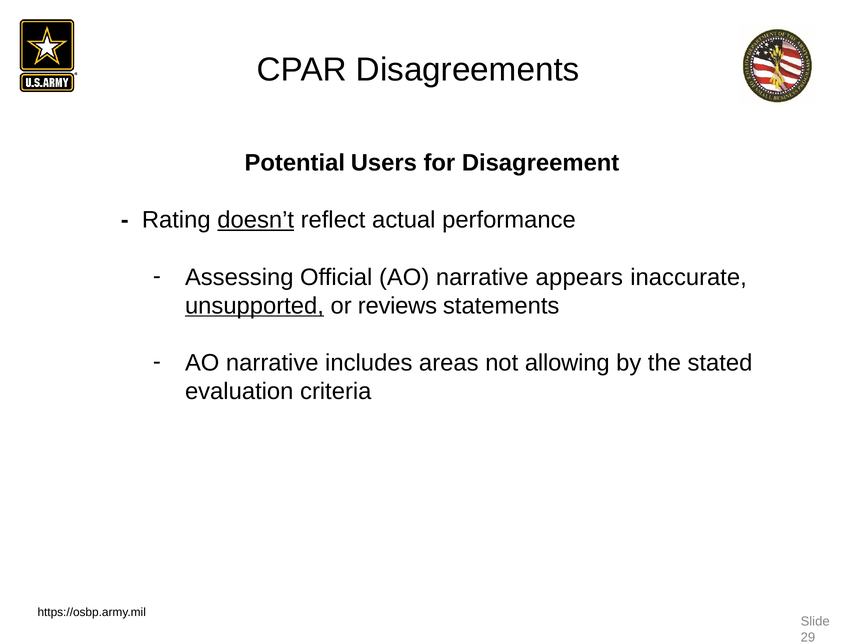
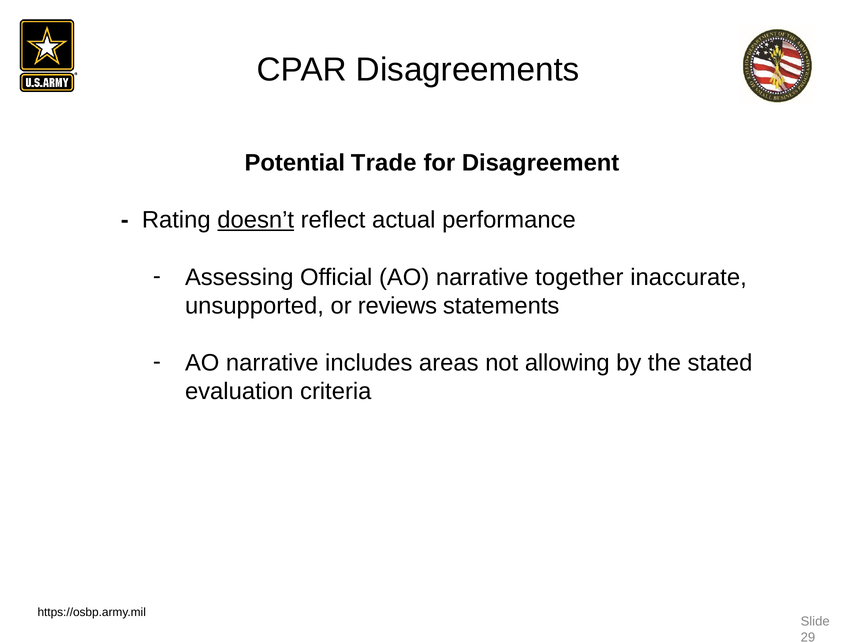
Users: Users -> Trade
appears: appears -> together
unsupported underline: present -> none
